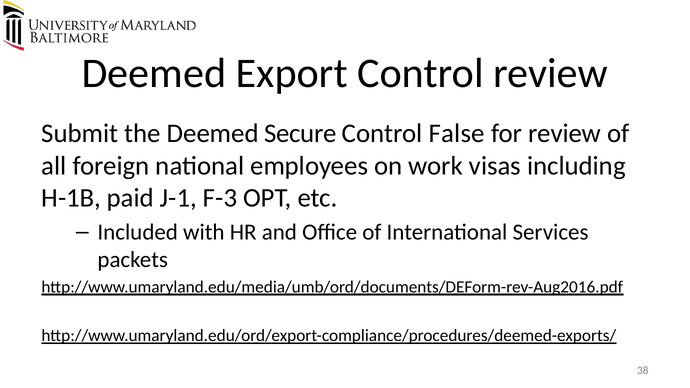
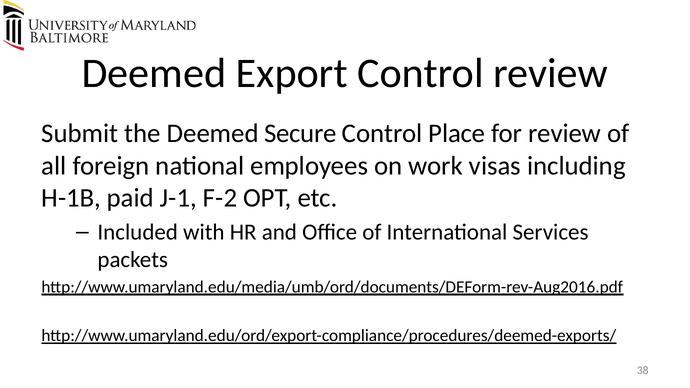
False: False -> Place
F-3: F-3 -> F-2
